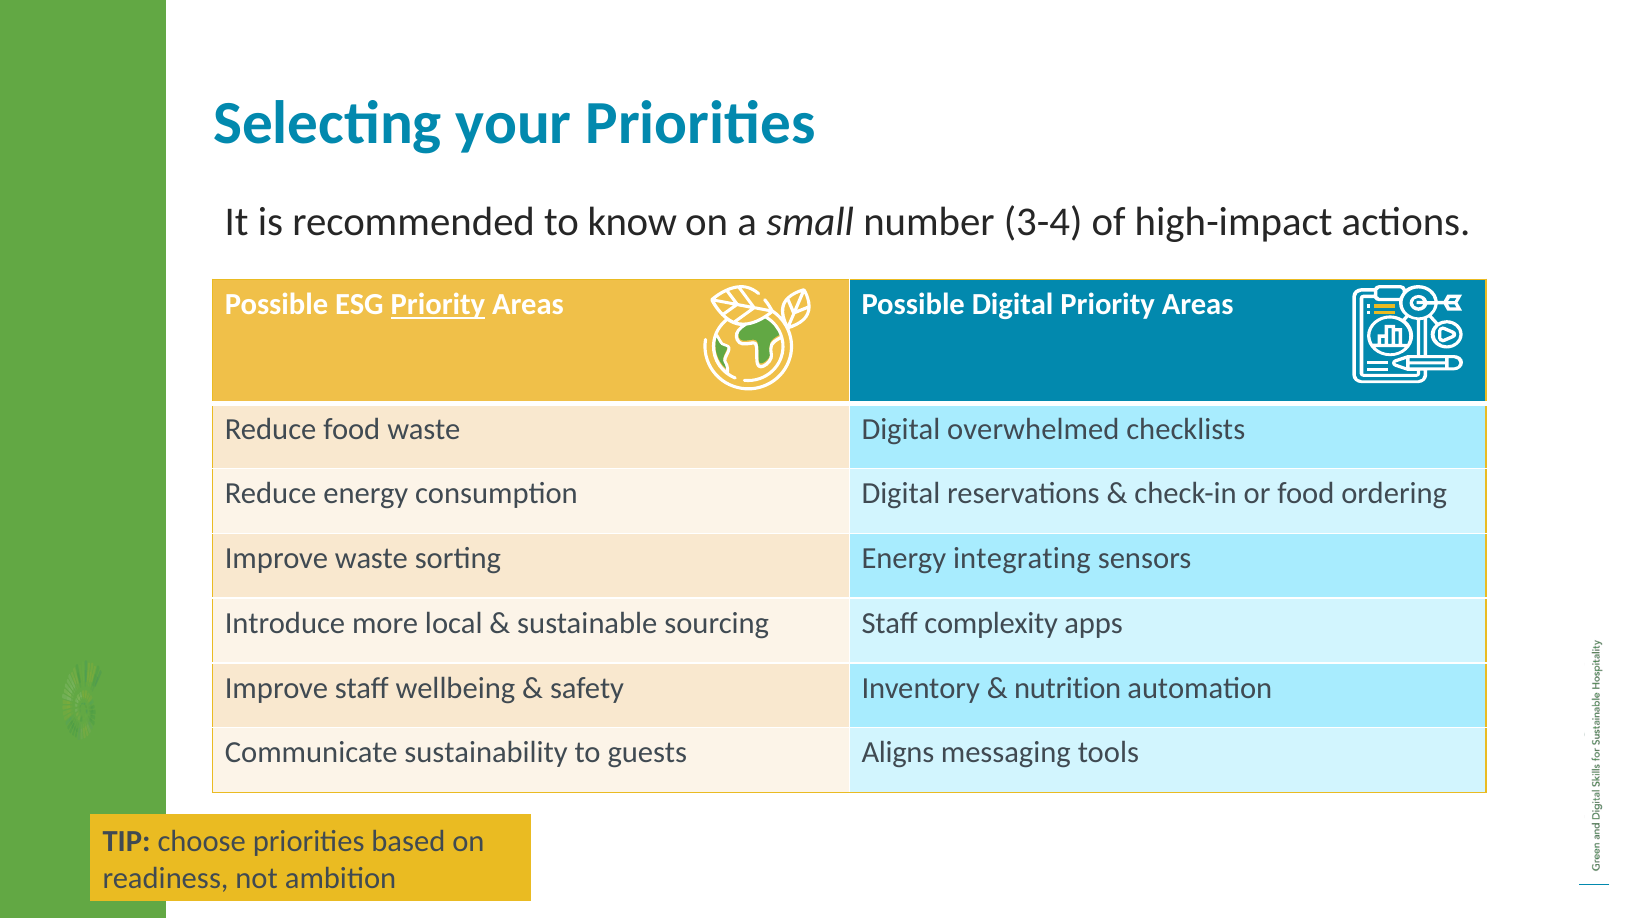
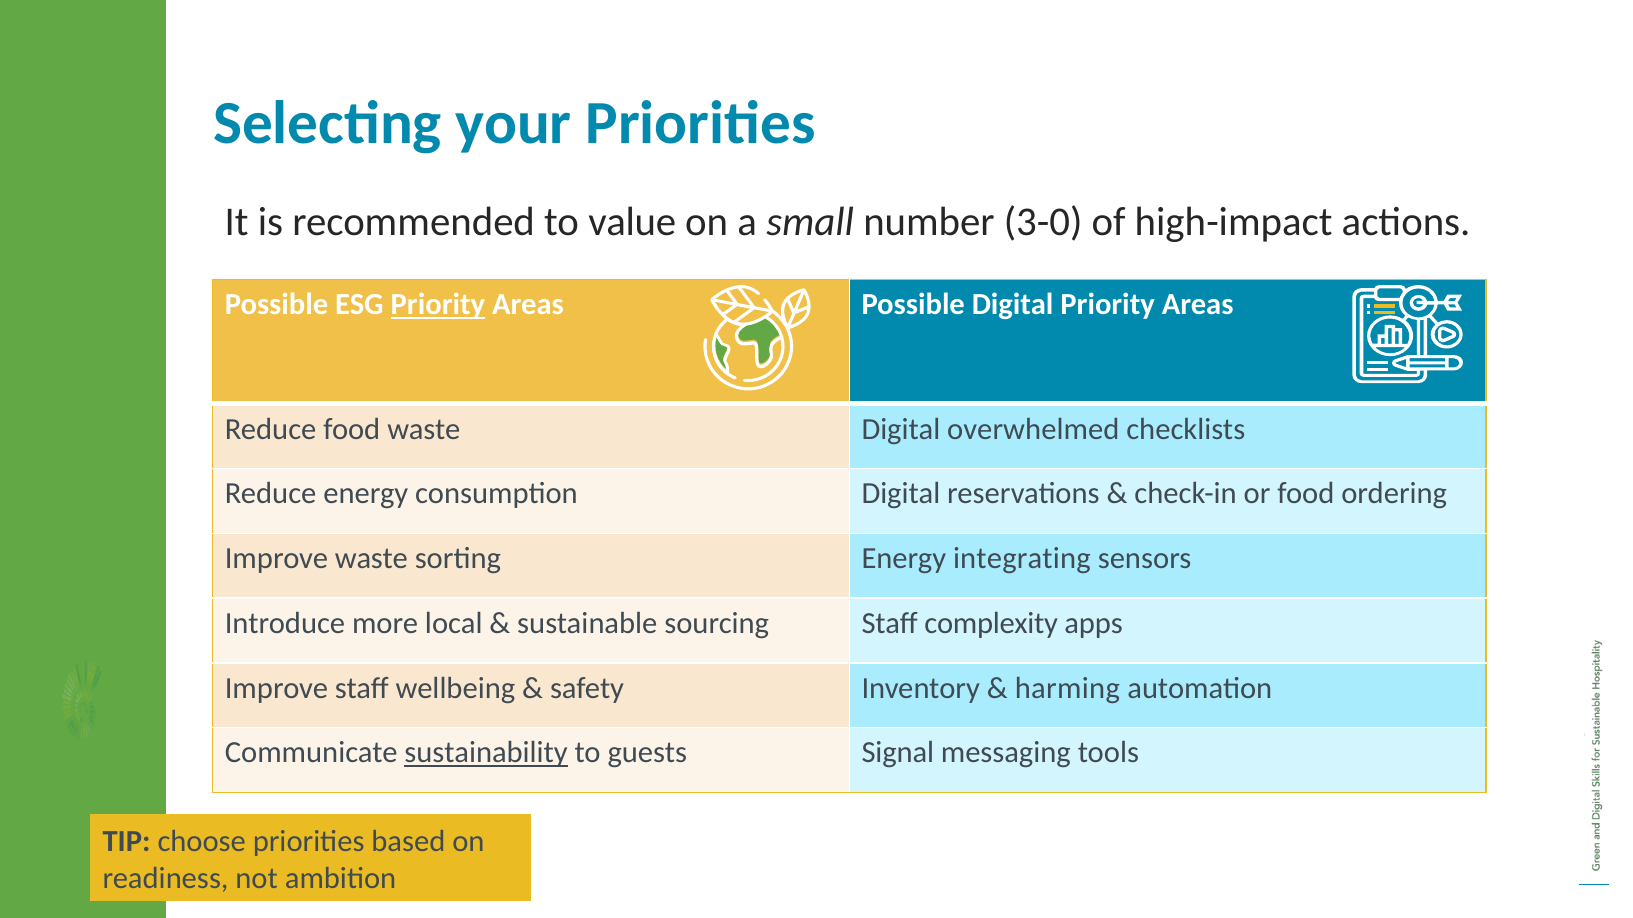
know: know -> value
3-4: 3-4 -> 3-0
nutrition: nutrition -> harming
sustainability underline: none -> present
Aligns: Aligns -> Signal
